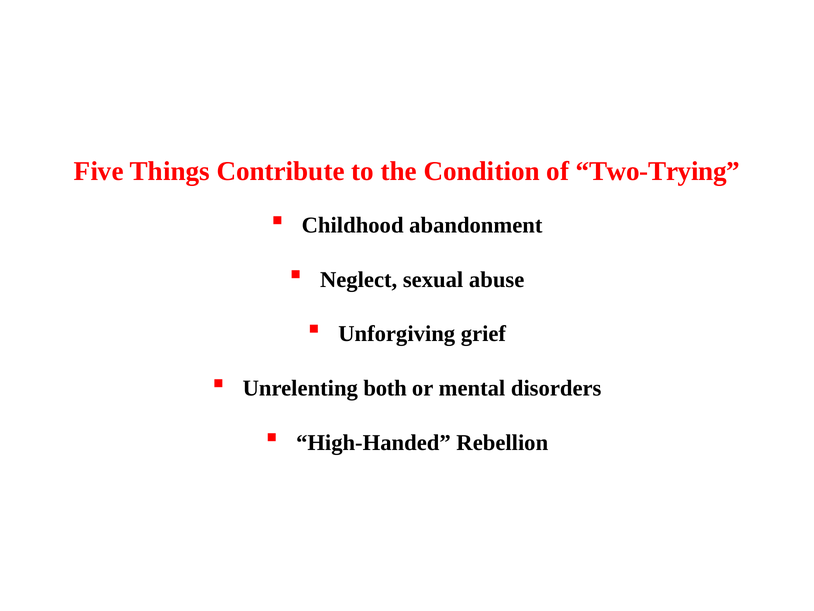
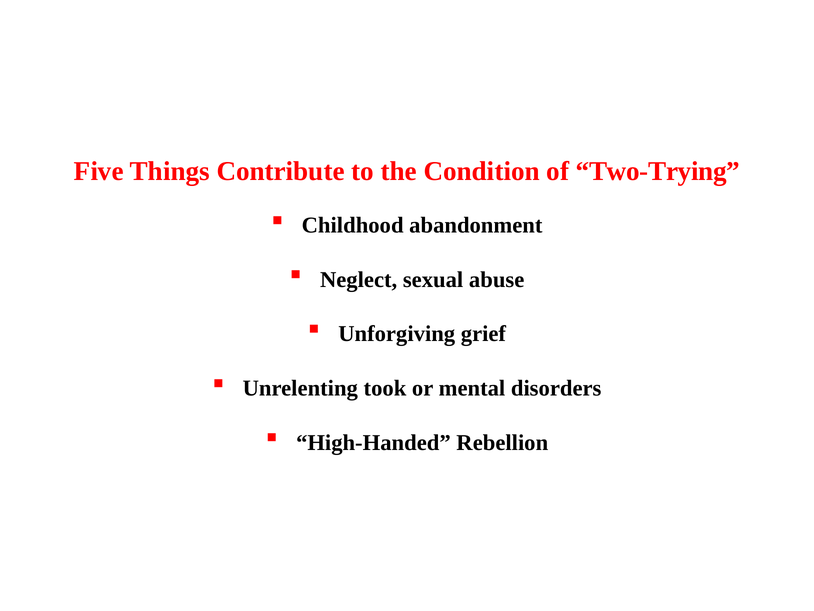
both: both -> took
